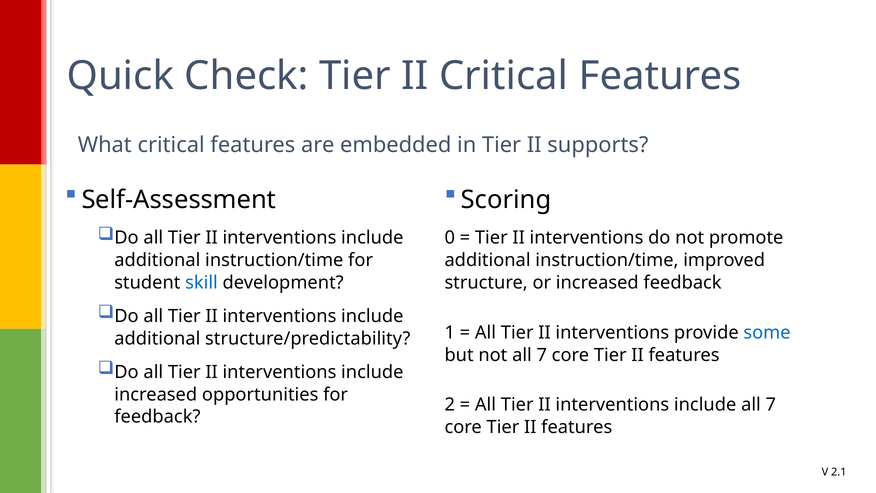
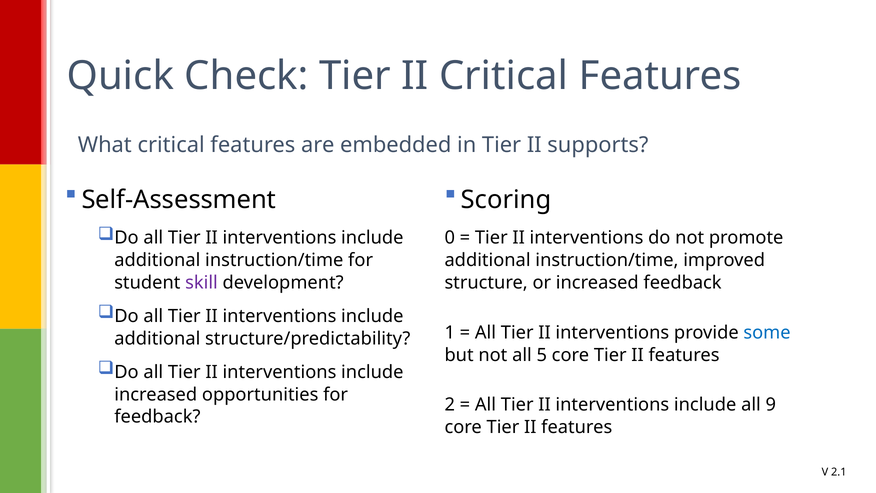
skill colour: blue -> purple
not all 7: 7 -> 5
include all 7: 7 -> 9
